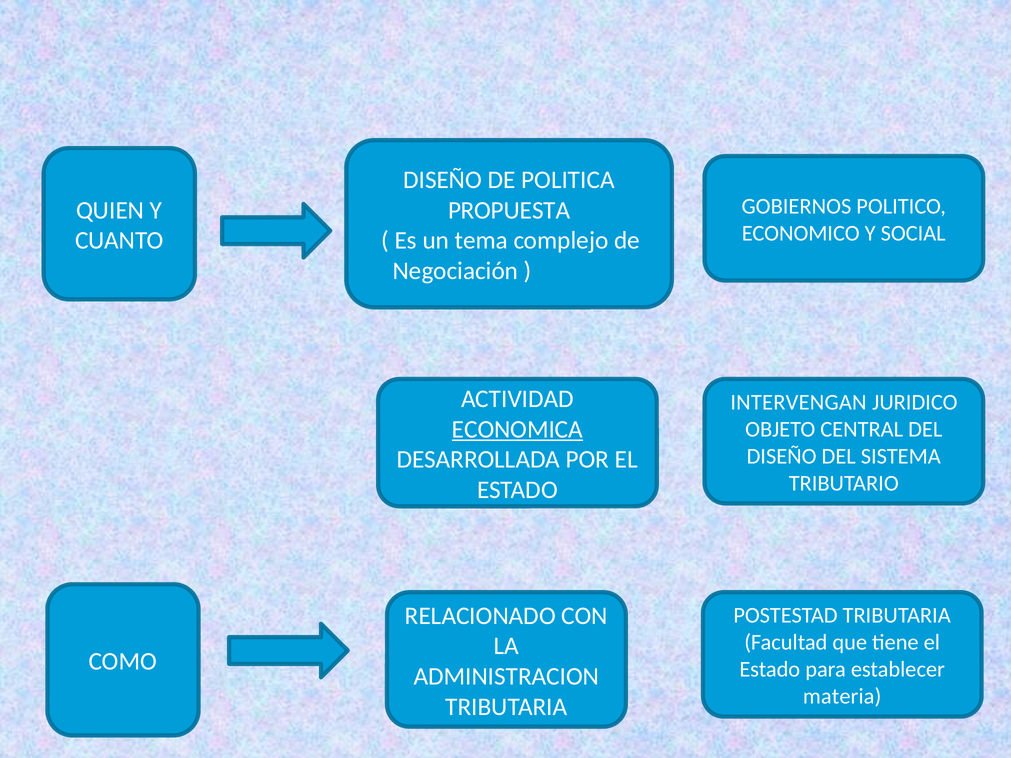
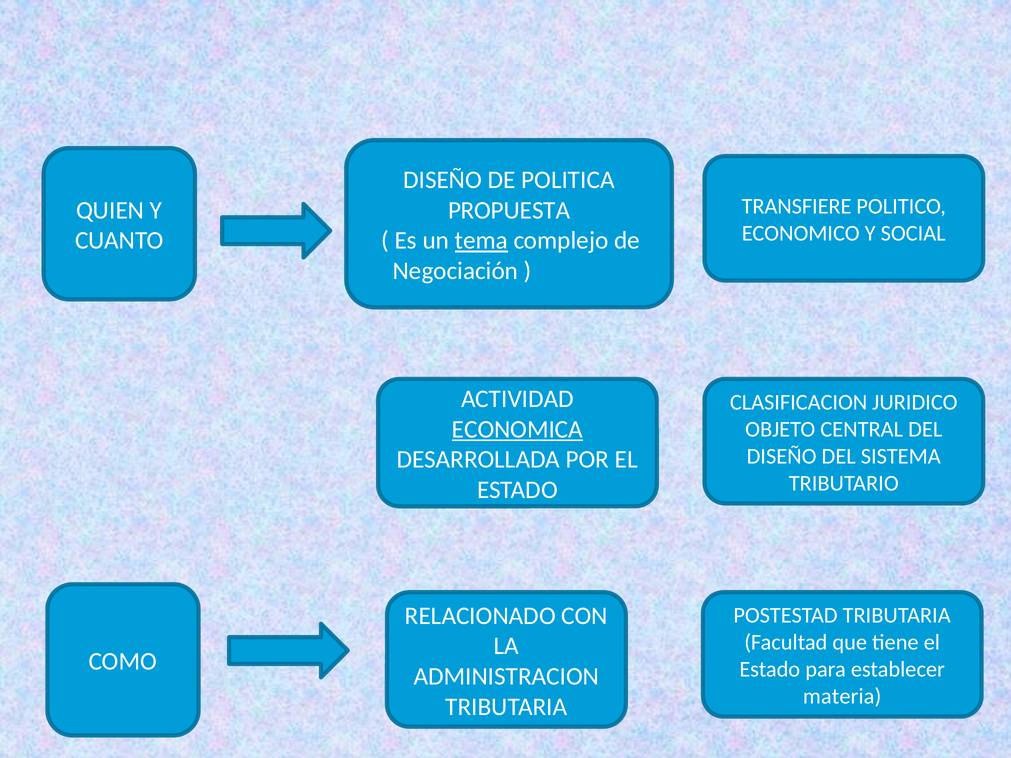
GOBIERNOS: GOBIERNOS -> TRANSFIERE
tema underline: none -> present
INTERVENGAN: INTERVENGAN -> CLASIFICACION
